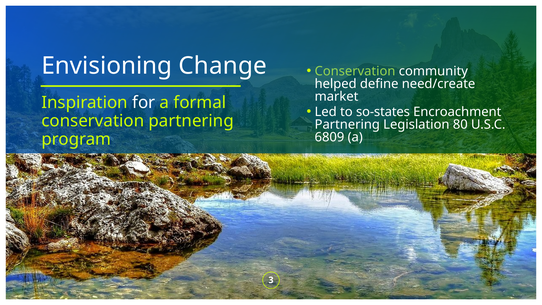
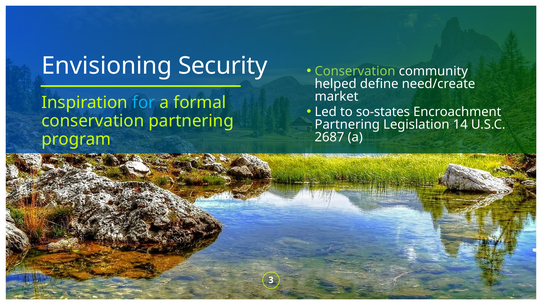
Change: Change -> Security
for colour: white -> light blue
80: 80 -> 14
6809: 6809 -> 2687
